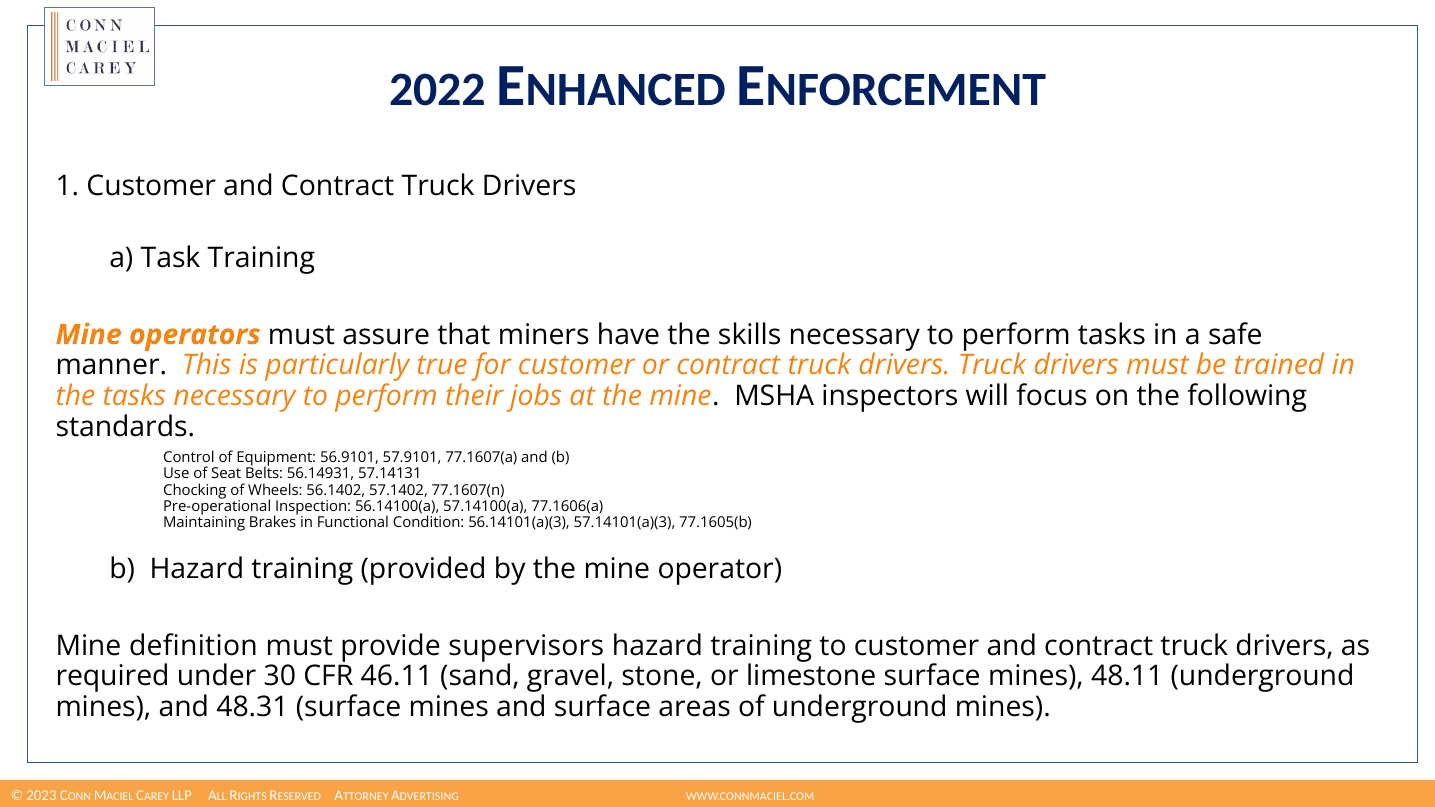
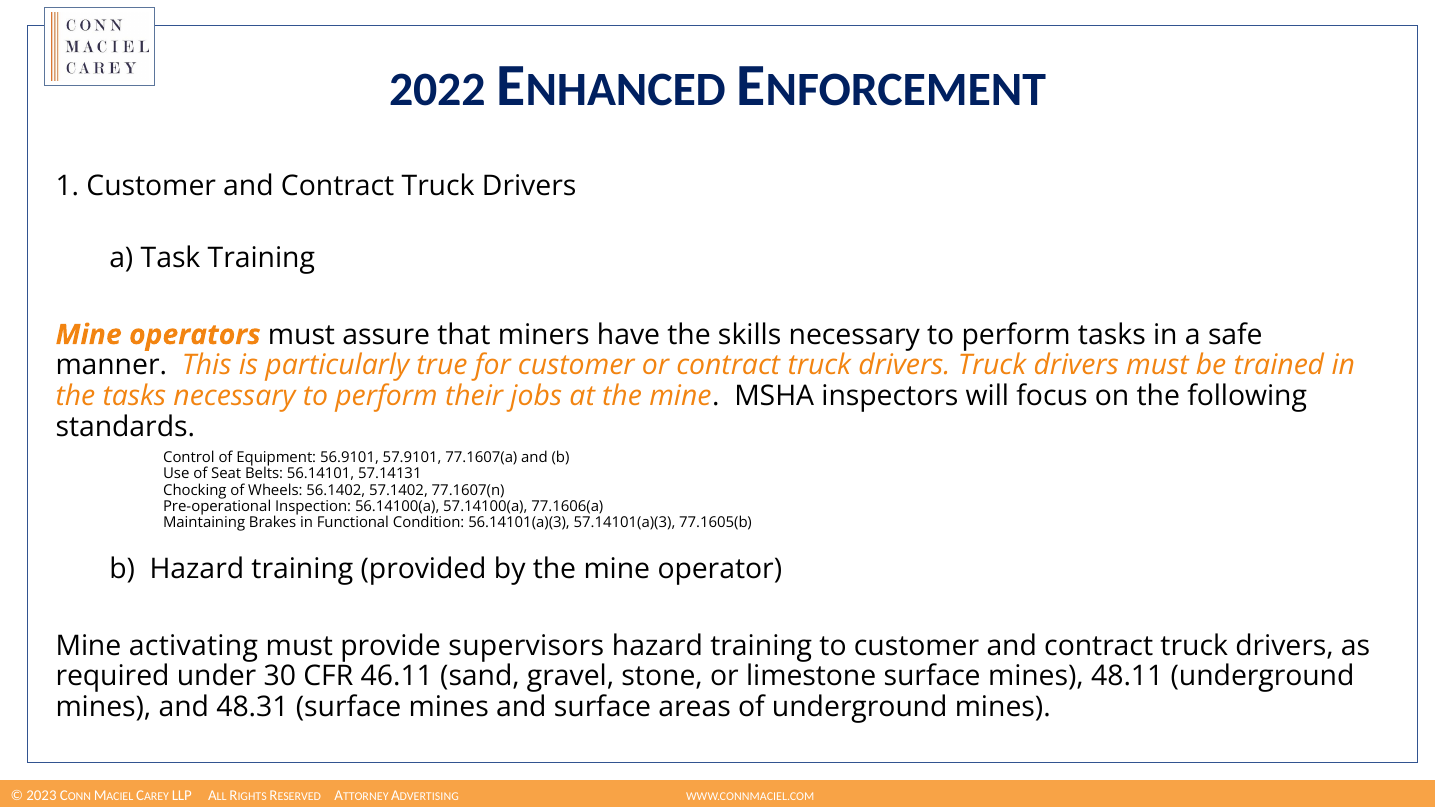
56.14931: 56.14931 -> 56.14101
definition: definition -> activating
